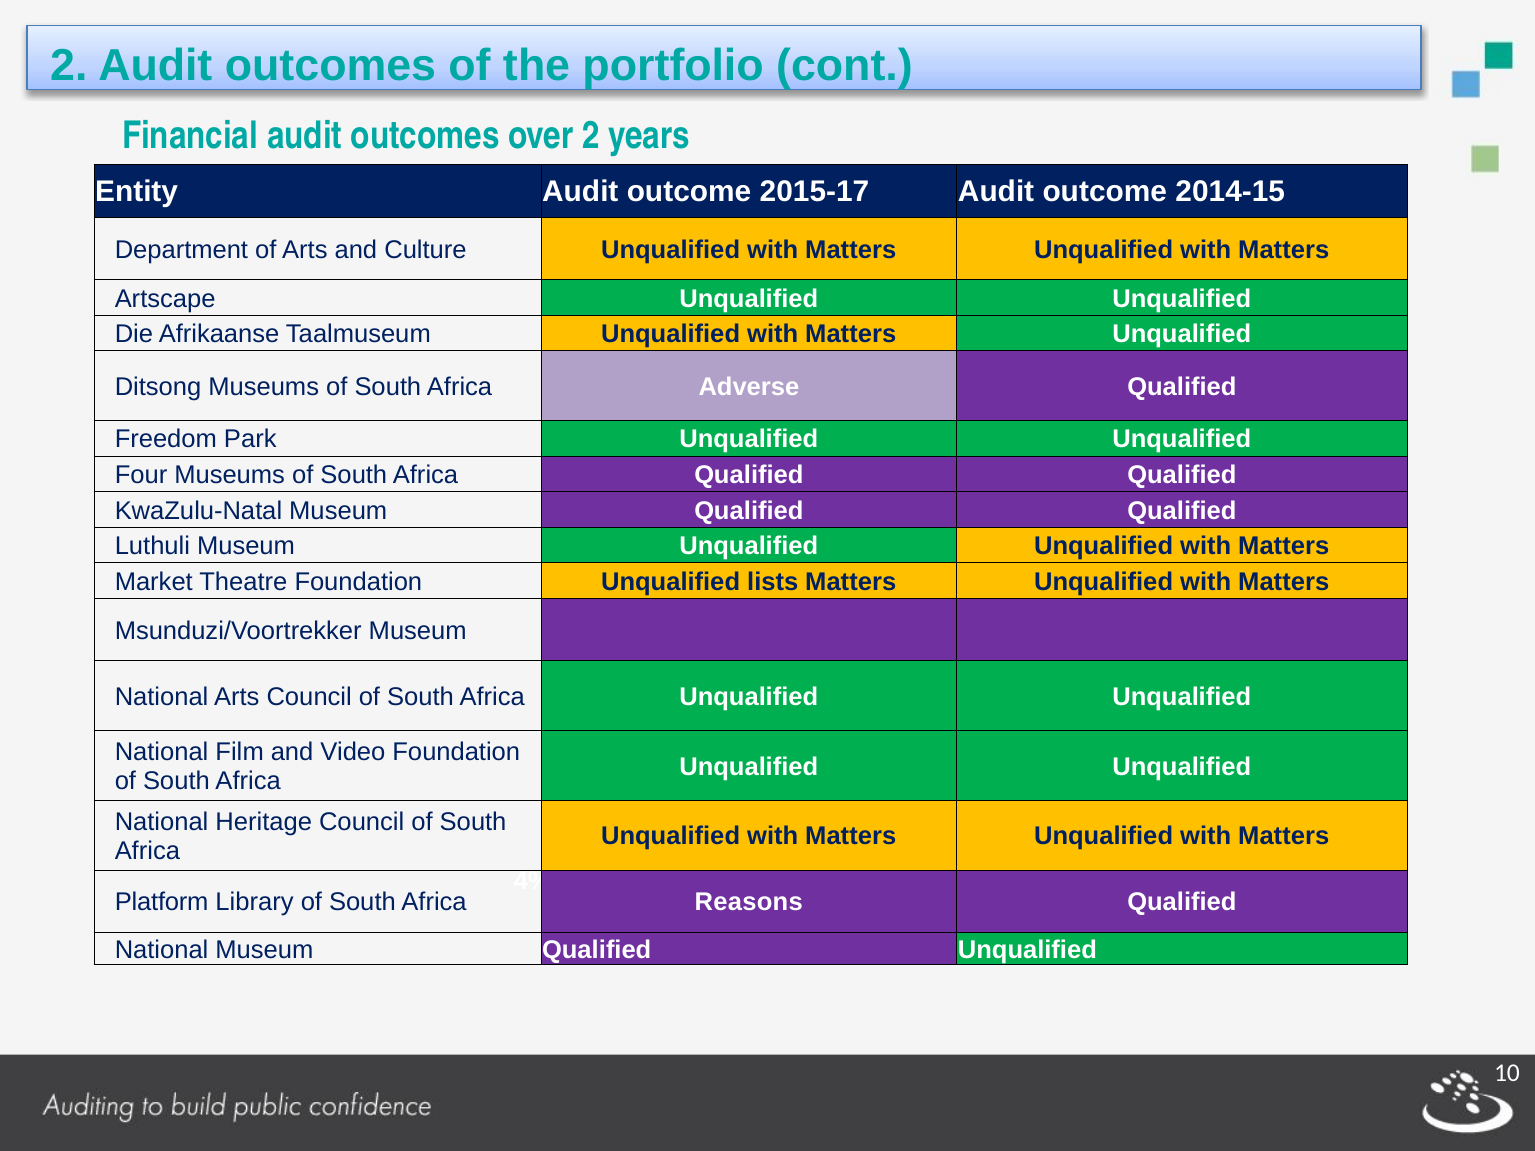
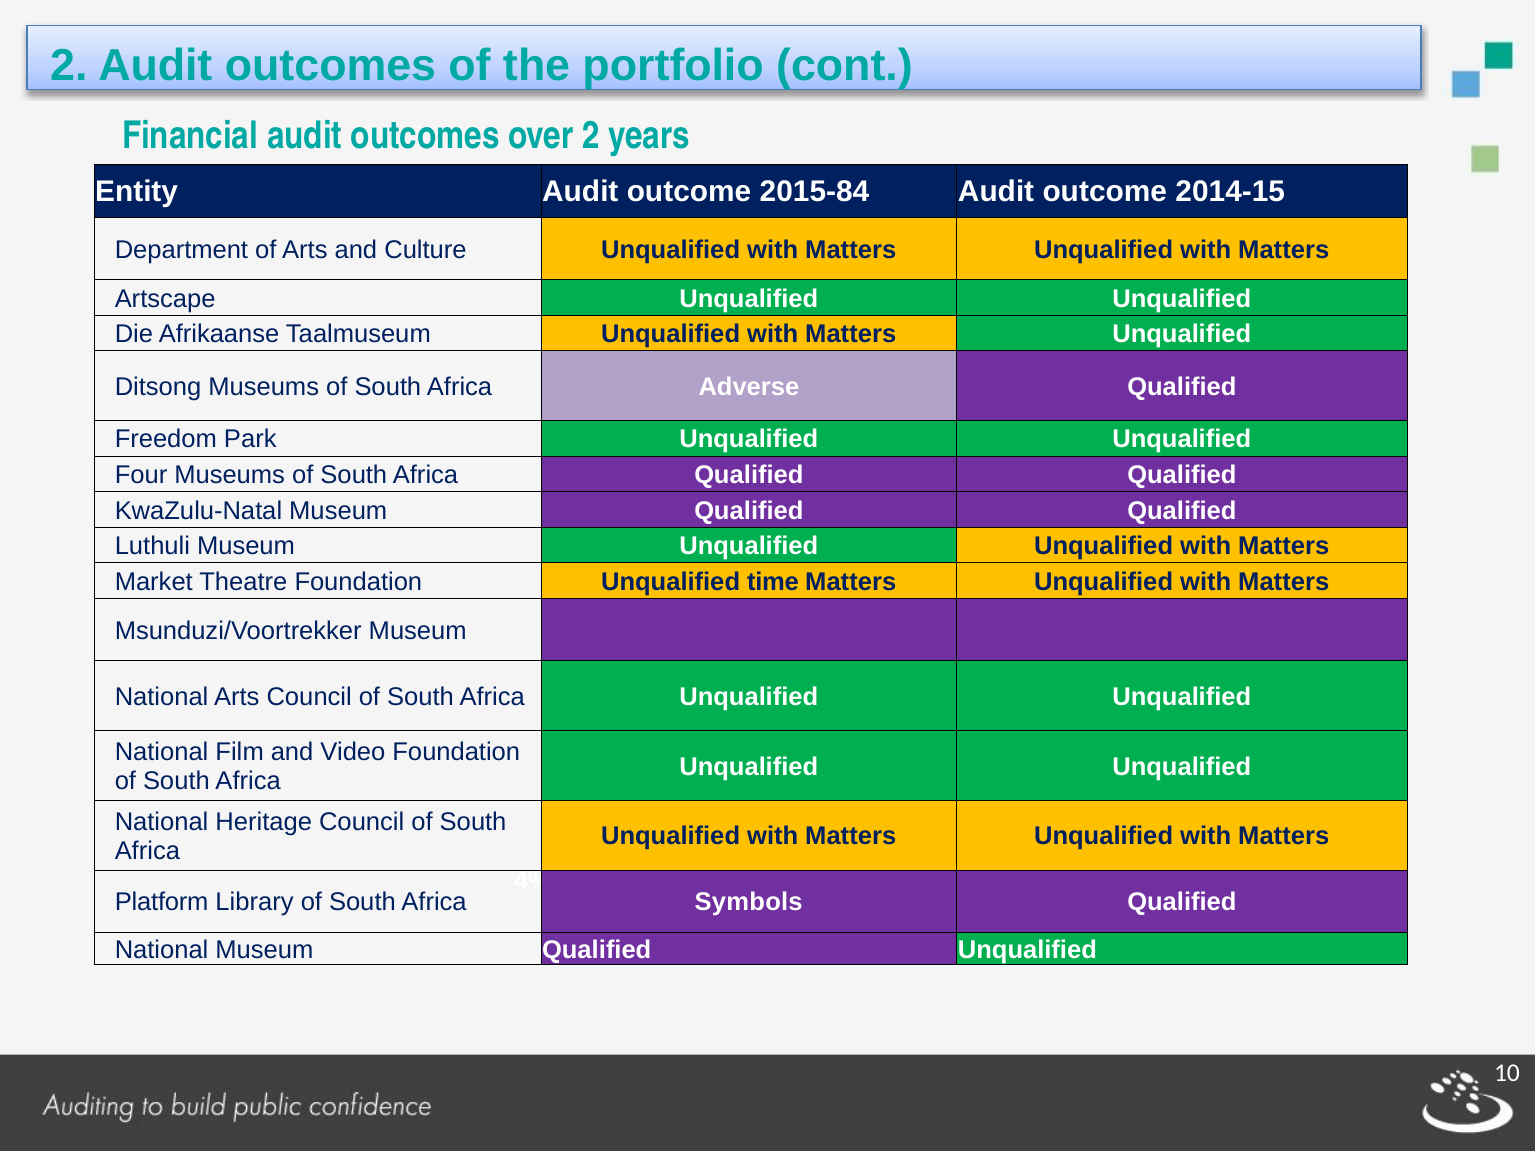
2015-17: 2015-17 -> 2015-84
lists: lists -> time
Reasons: Reasons -> Symbols
